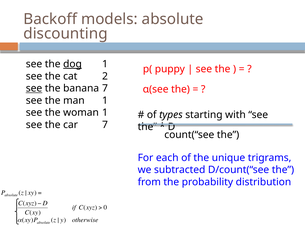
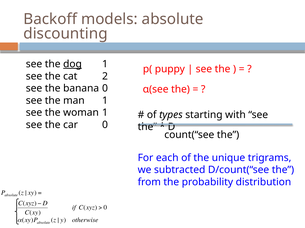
see at (34, 89) underline: present -> none
banana 7: 7 -> 0
car 7: 7 -> 0
